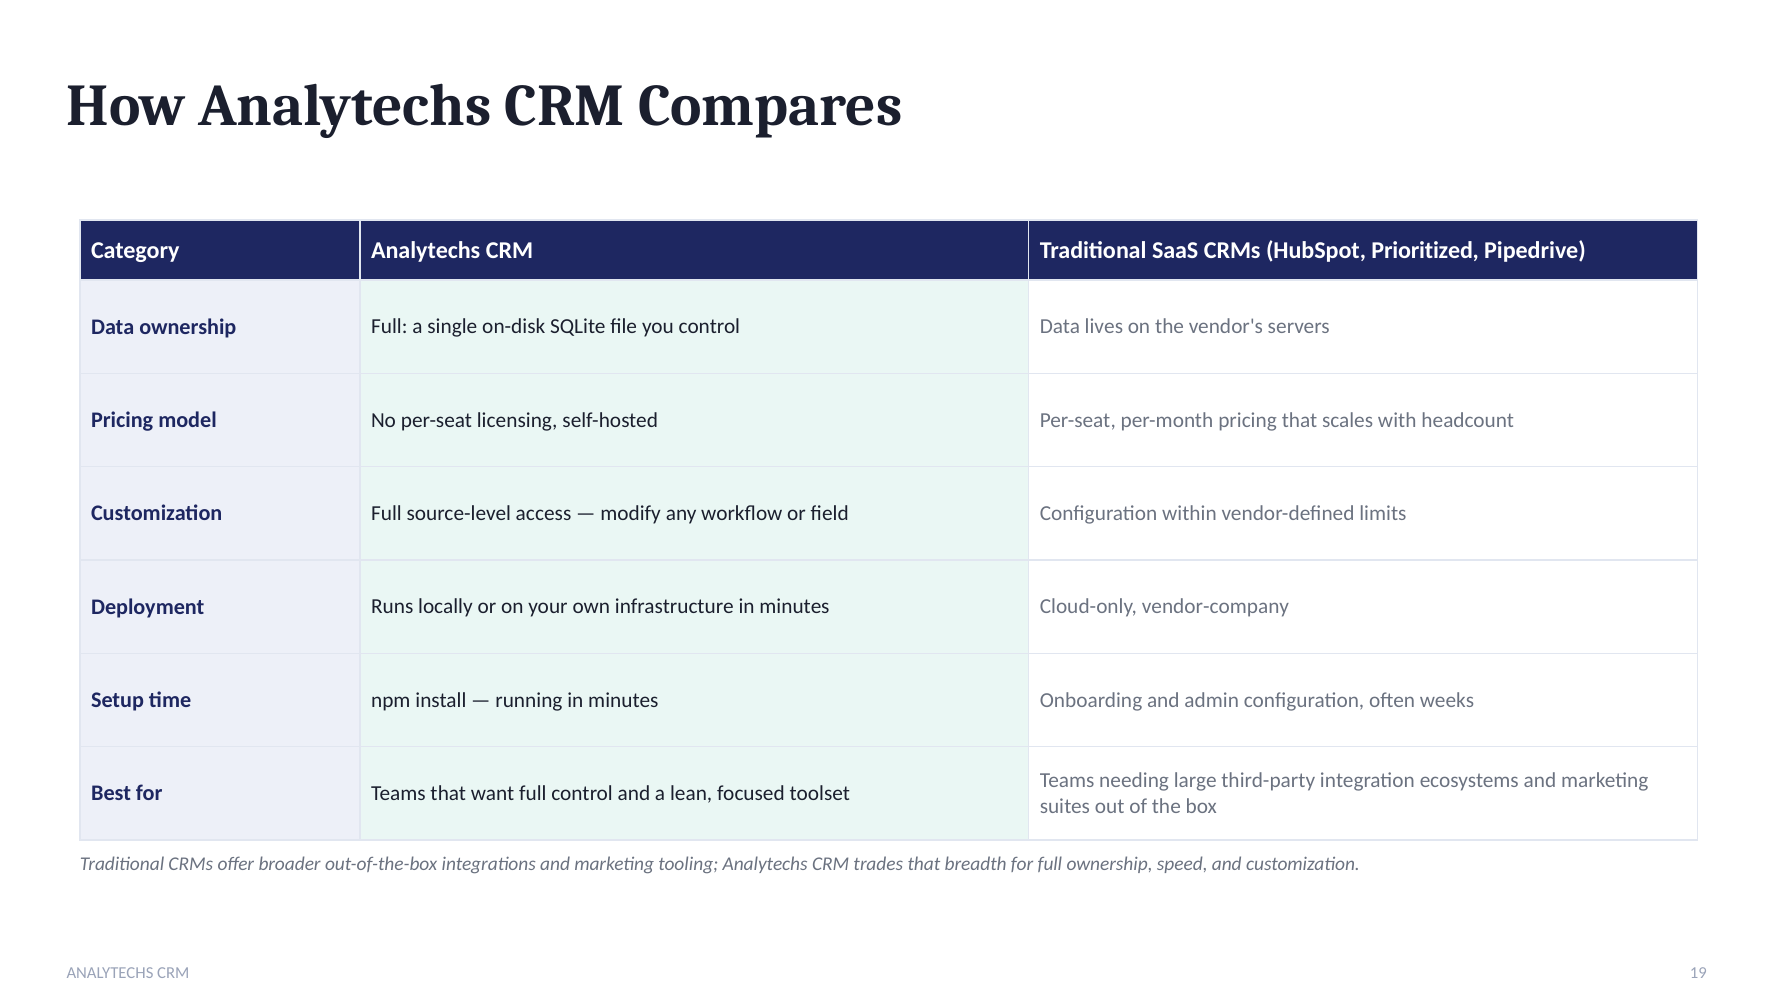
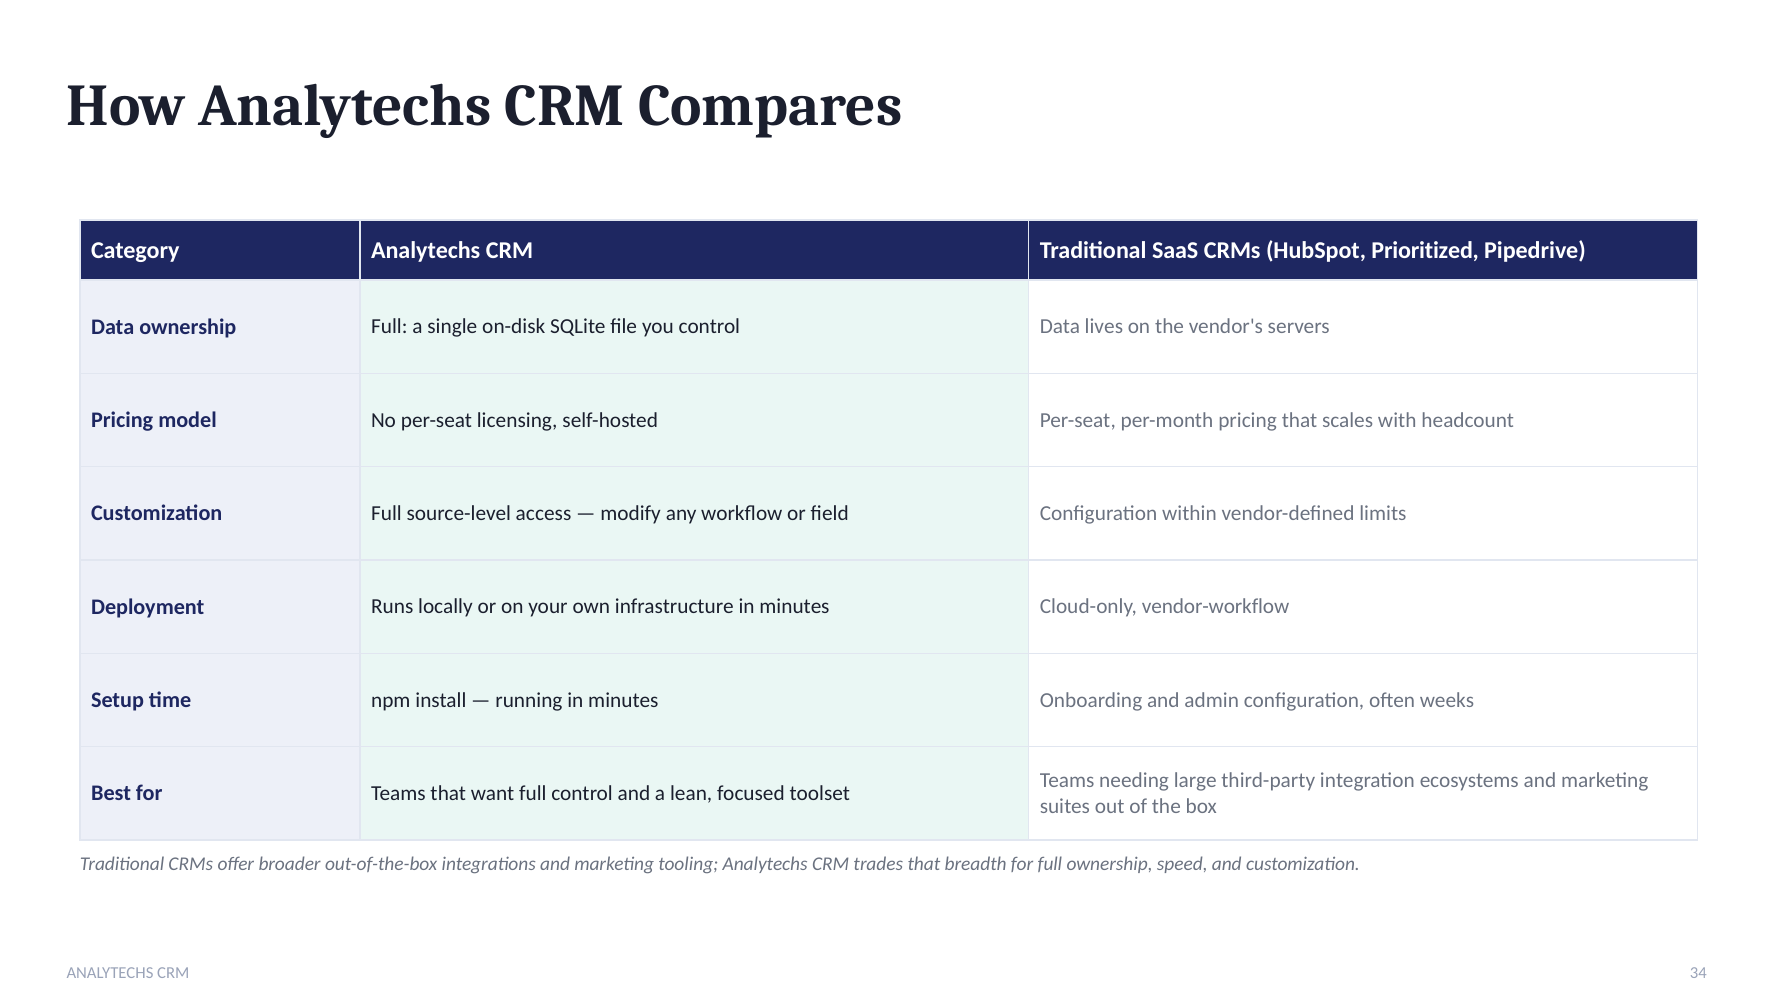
vendor-company: vendor-company -> vendor-workflow
19: 19 -> 34
